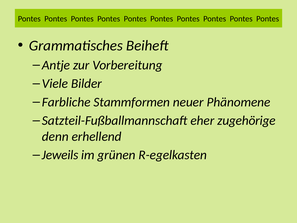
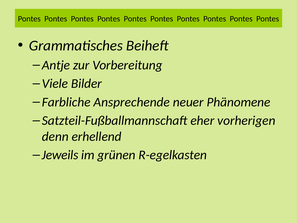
Stammformen: Stammformen -> Ansprechende
zugehörige: zugehörige -> vorherigen
